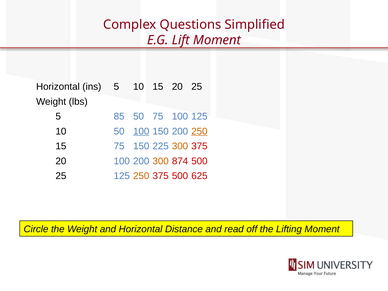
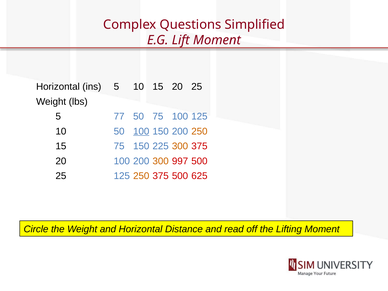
85: 85 -> 77
250 at (199, 131) underline: present -> none
874: 874 -> 997
